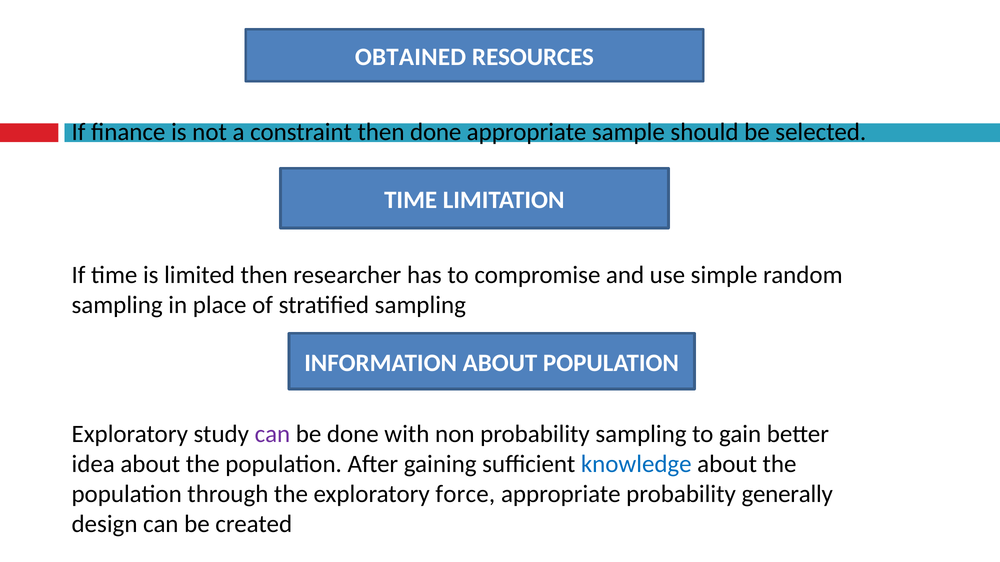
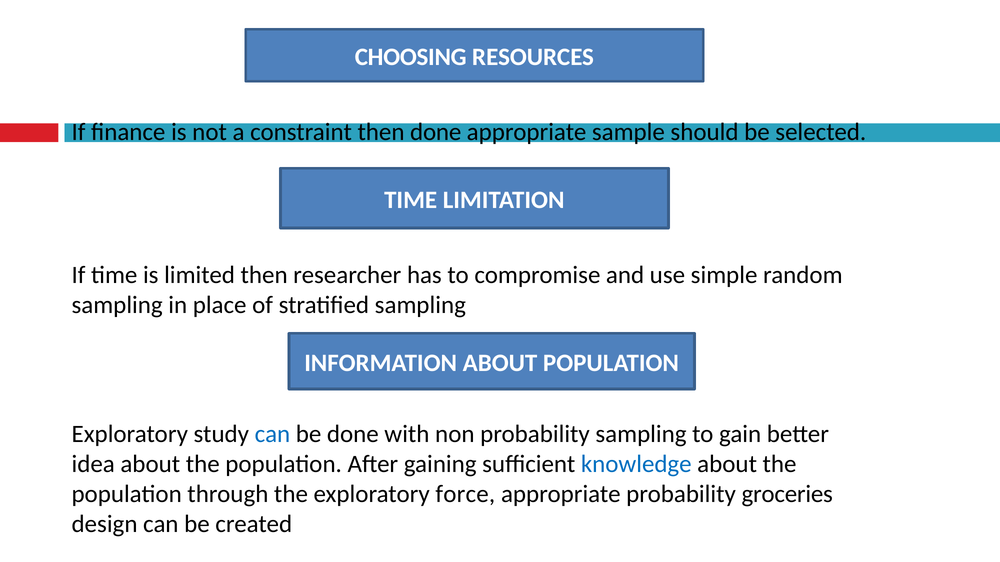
OBTAINED: OBTAINED -> CHOOSING
can at (272, 434) colour: purple -> blue
generally: generally -> groceries
